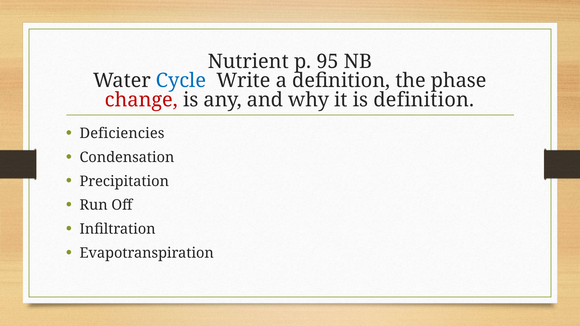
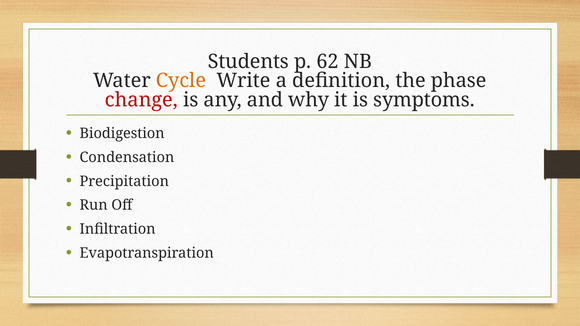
Nutrient: Nutrient -> Students
95: 95 -> 62
Cycle colour: blue -> orange
is definition: definition -> symptoms
Deficiencies: Deficiencies -> Biodigestion
